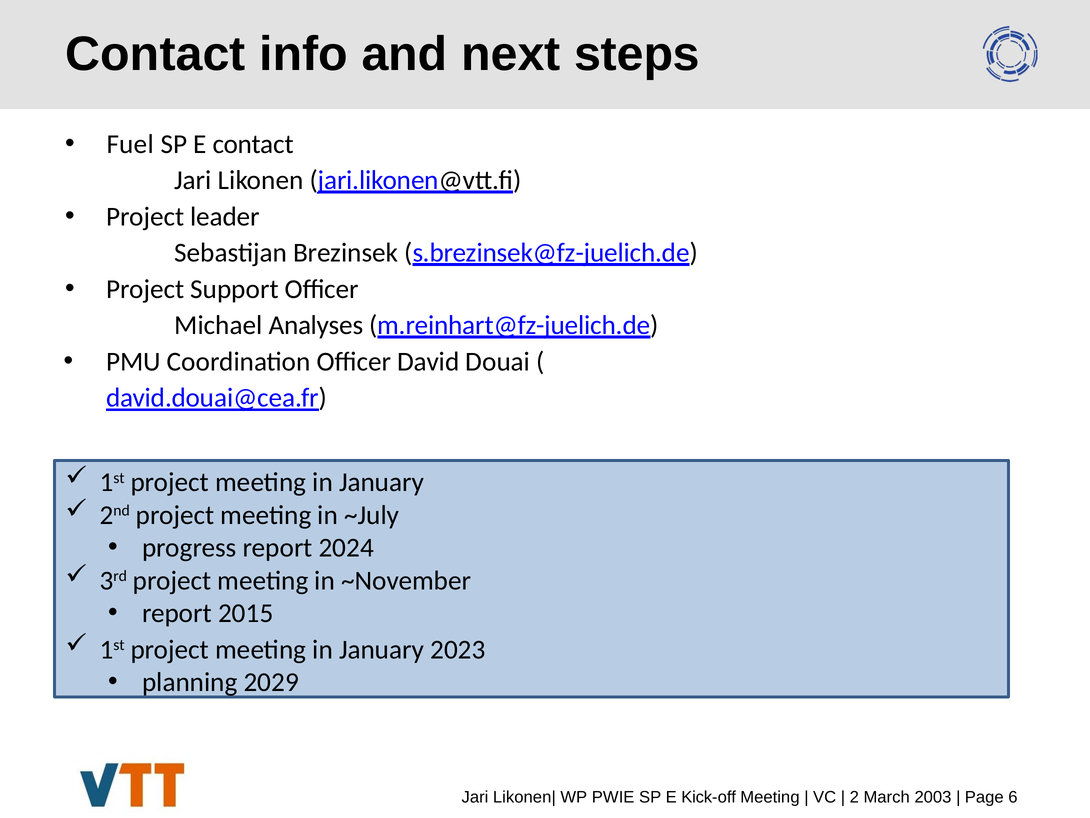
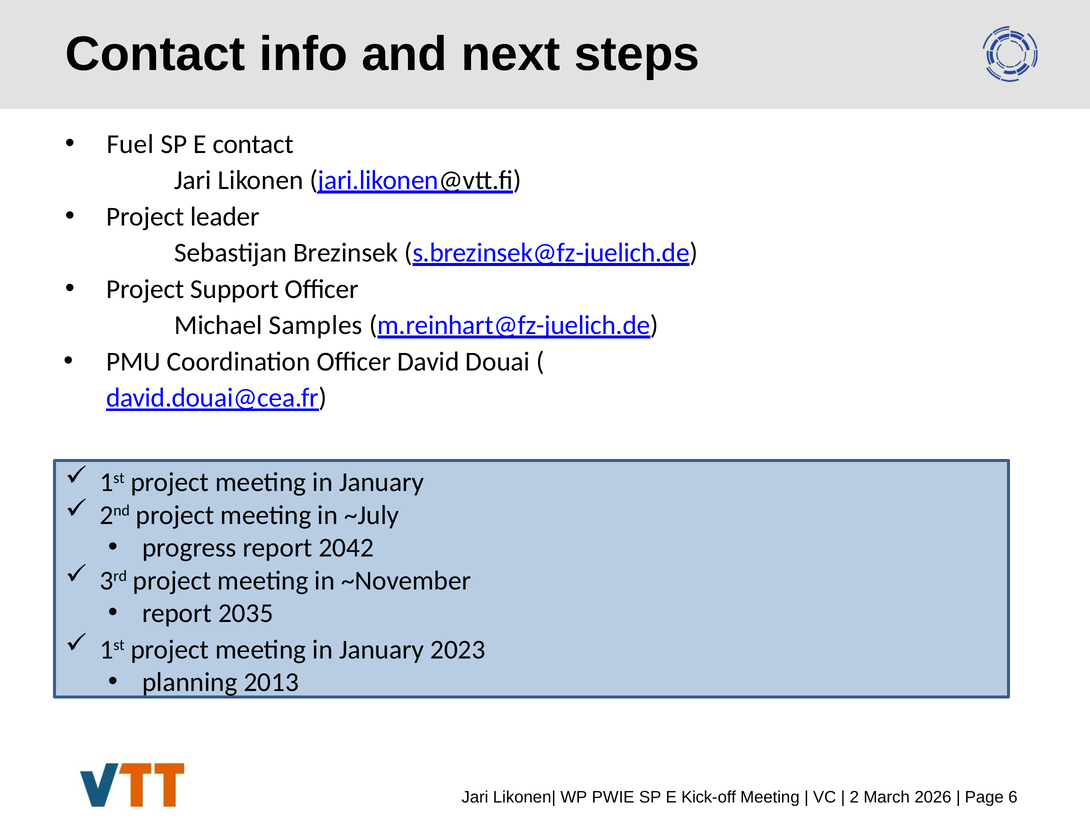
Analyses: Analyses -> Samples
2024: 2024 -> 2042
2015: 2015 -> 2035
2029: 2029 -> 2013
2003: 2003 -> 2026
